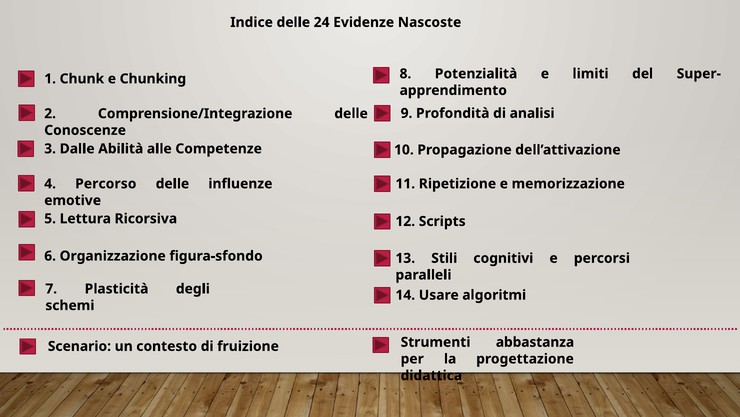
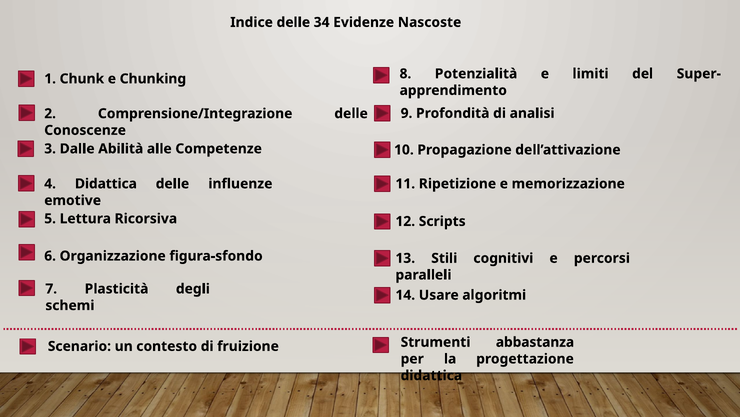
24: 24 -> 34
4 Percorso: Percorso -> Didattica
